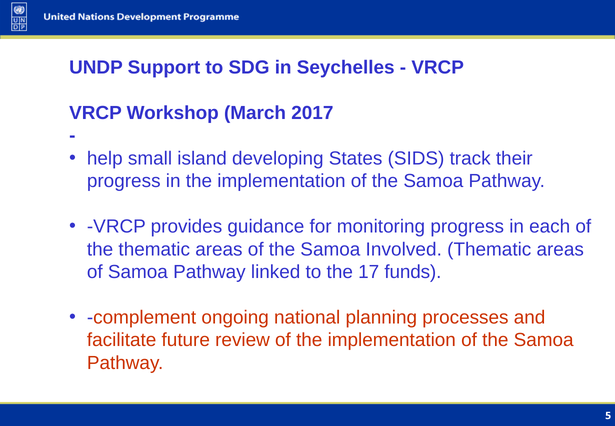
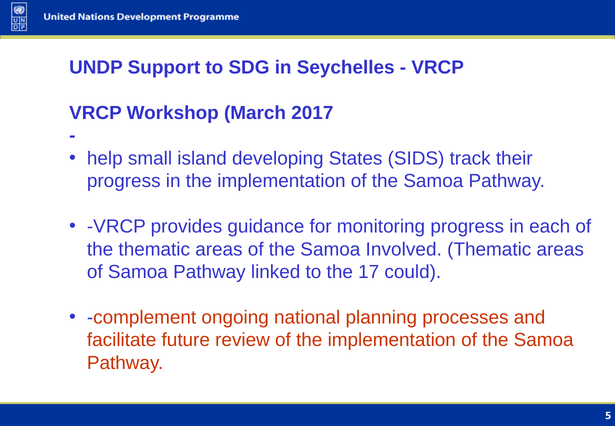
funds: funds -> could
